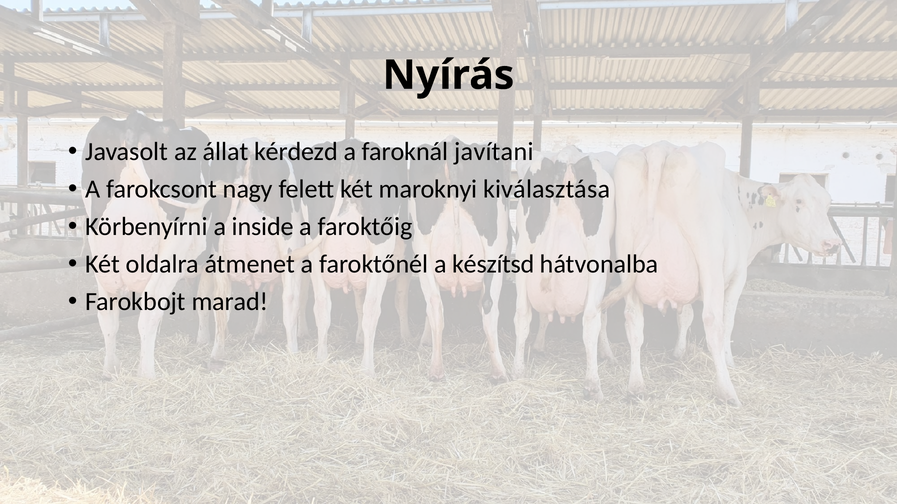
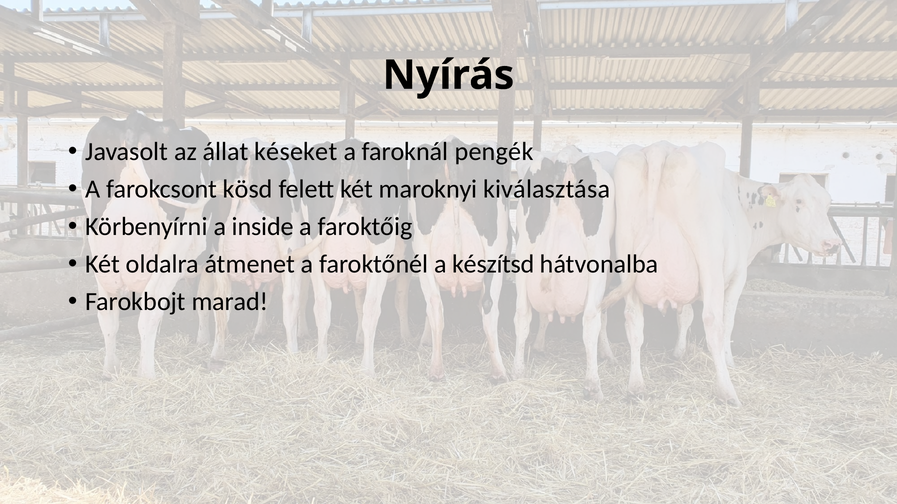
kérdezd: kérdezd -> késeket
javítani: javítani -> pengék
nagy: nagy -> kösd
